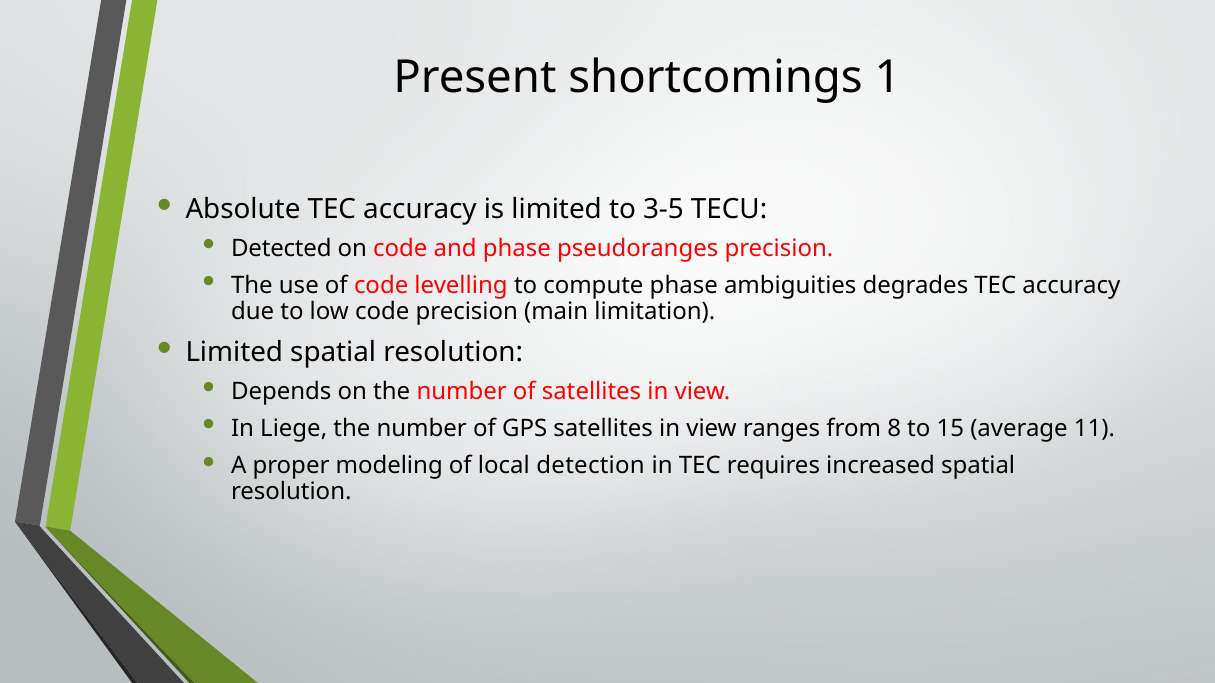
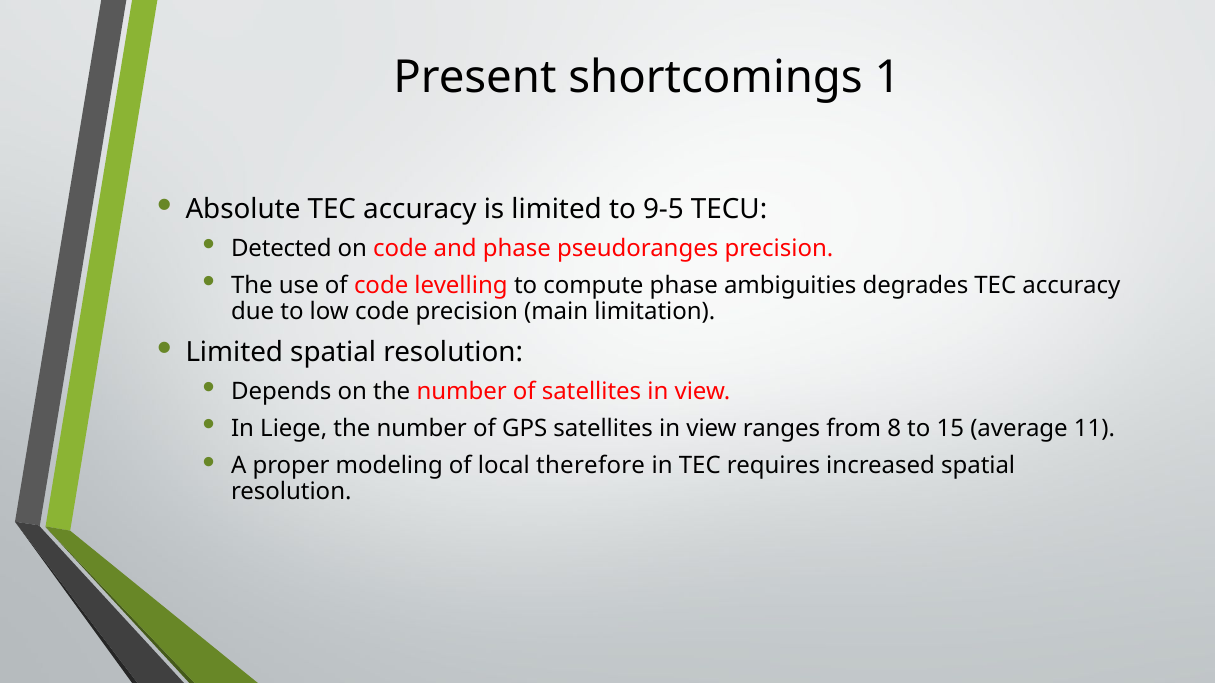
3-5: 3-5 -> 9-5
detection: detection -> therefore
